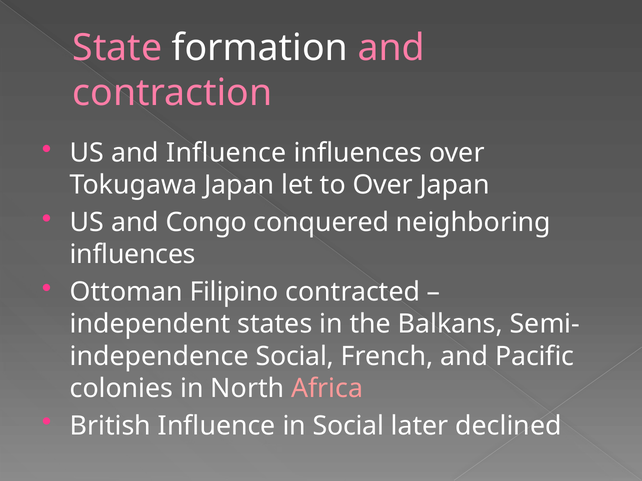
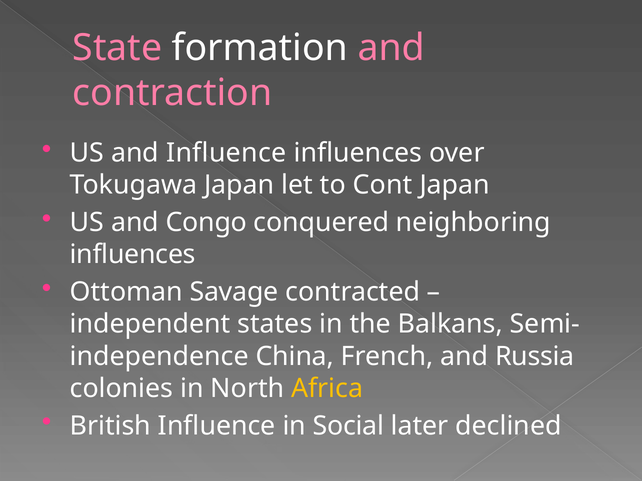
to Over: Over -> Cont
Filipino: Filipino -> Savage
Social at (295, 357): Social -> China
Pacific: Pacific -> Russia
Africa colour: pink -> yellow
